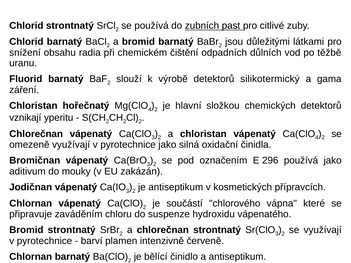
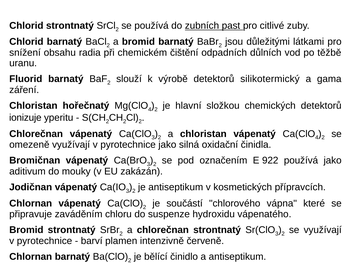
vznikají: vznikají -> ionizuje
296: 296 -> 922
